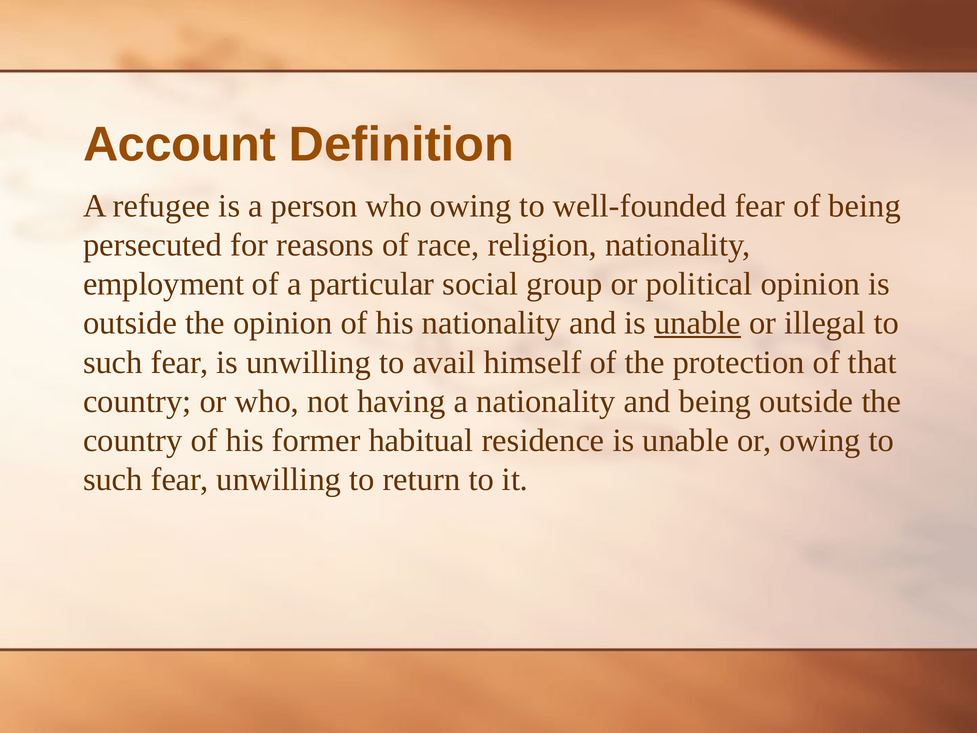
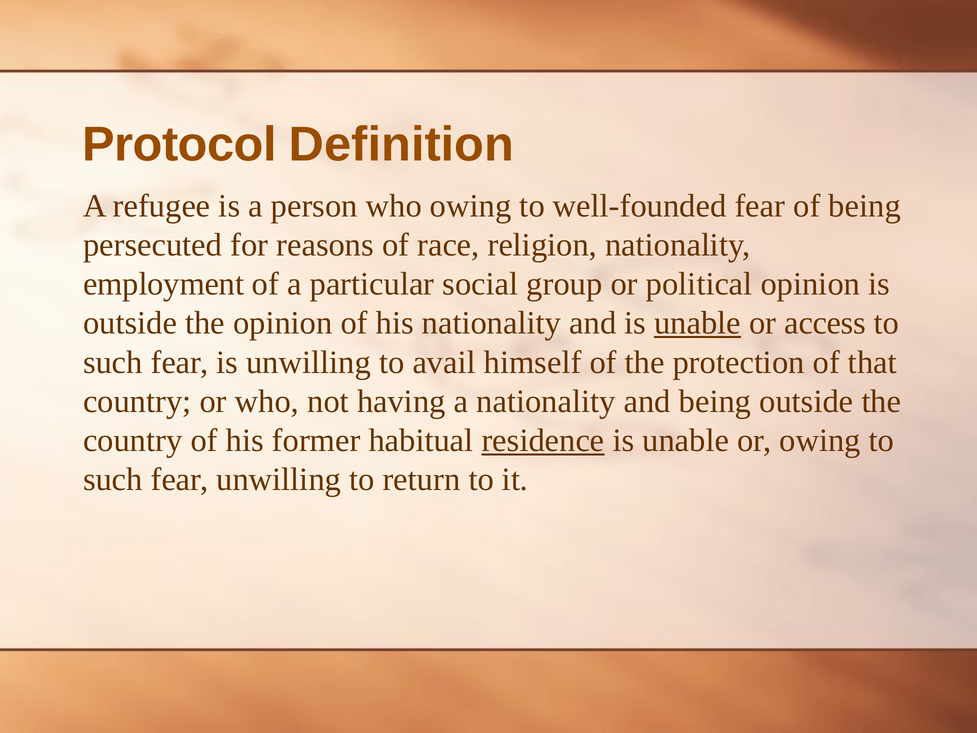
Account: Account -> Protocol
illegal: illegal -> access
residence underline: none -> present
